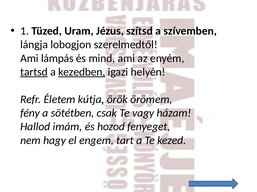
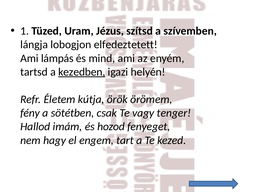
szerelmedtől: szerelmedtől -> elfedeztetett
tartsd underline: present -> none
házam: házam -> tenger
